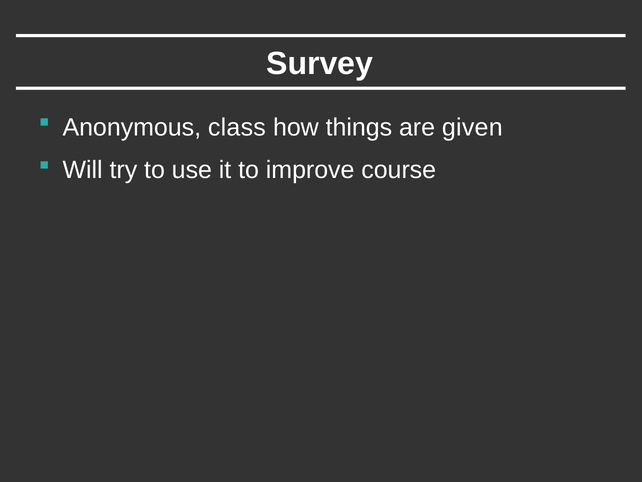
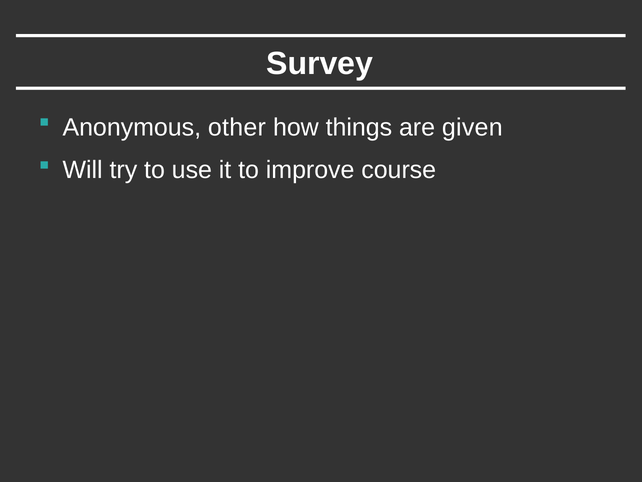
class: class -> other
